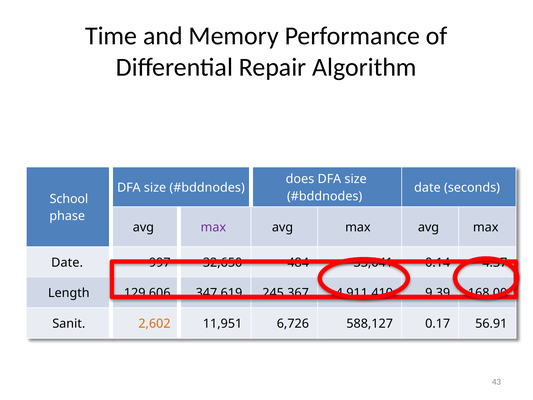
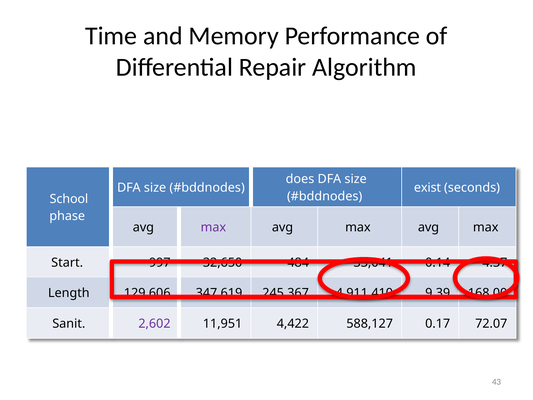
date at (427, 187): date -> exist
Date at (67, 262): Date -> Start
2,602 colour: orange -> purple
6,726: 6,726 -> 4,422
56.91: 56.91 -> 72.07
